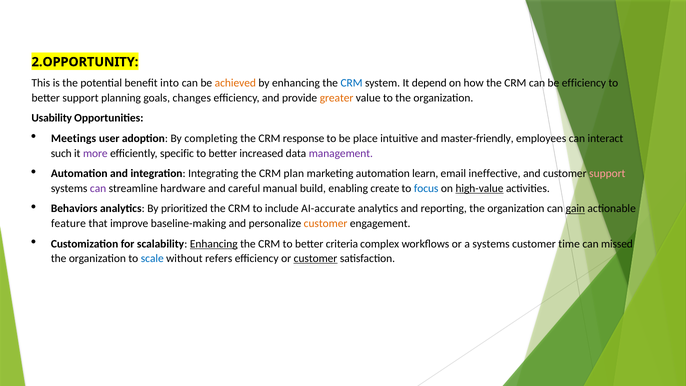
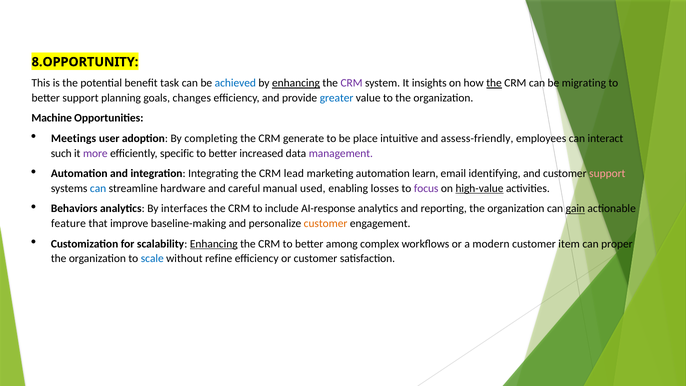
2.OPPORTUNITY: 2.OPPORTUNITY -> 8.OPPORTUNITY
into: into -> task
achieved colour: orange -> blue
enhancing at (296, 83) underline: none -> present
CRM at (352, 83) colour: blue -> purple
depend: depend -> insights
the at (494, 83) underline: none -> present
be efficiency: efficiency -> migrating
greater colour: orange -> blue
Usability: Usability -> Machine
response: response -> generate
master-friendly: master-friendly -> assess-friendly
plan: plan -> lead
ineffective: ineffective -> identifying
can at (98, 188) colour: purple -> blue
build: build -> used
create: create -> losses
focus colour: blue -> purple
prioritized: prioritized -> interfaces
AI-accurate: AI-accurate -> AI-response
criteria: criteria -> among
a systems: systems -> modern
time: time -> item
missed: missed -> proper
refers: refers -> refine
customer at (316, 258) underline: present -> none
